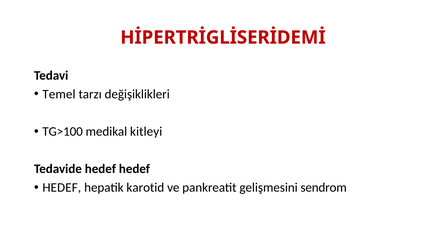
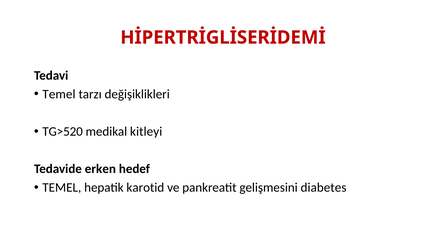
TG>100: TG>100 -> TG>520
Tedavide hedef: hedef -> erken
HEDEF at (62, 188): HEDEF -> TEMEL
sendrom: sendrom -> diabetes
